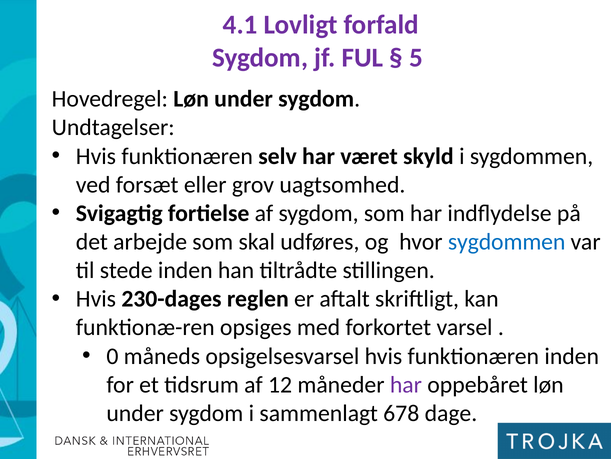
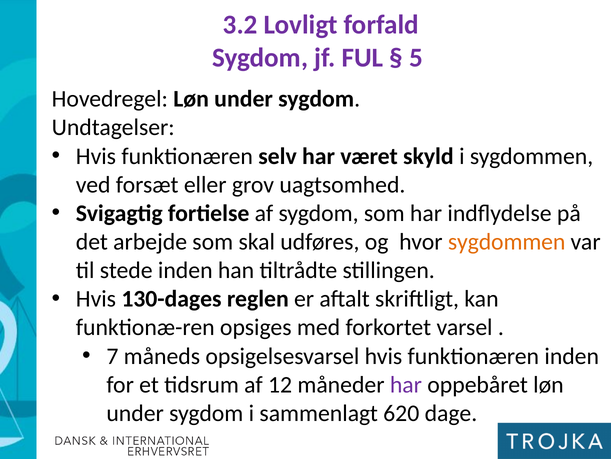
4.1: 4.1 -> 3.2
sygdommen at (507, 242) colour: blue -> orange
230-dages: 230-dages -> 130-dages
0: 0 -> 7
678: 678 -> 620
